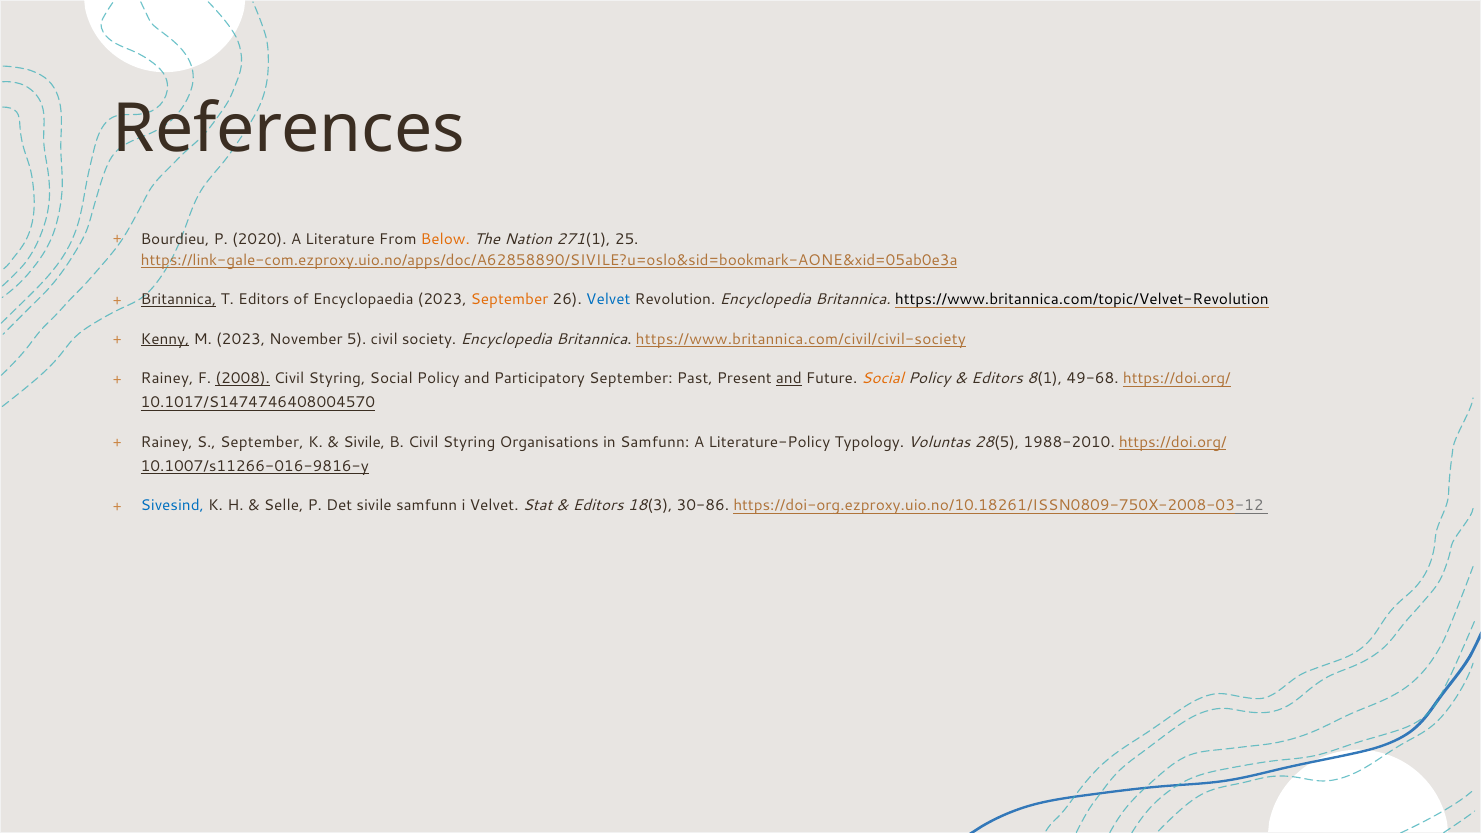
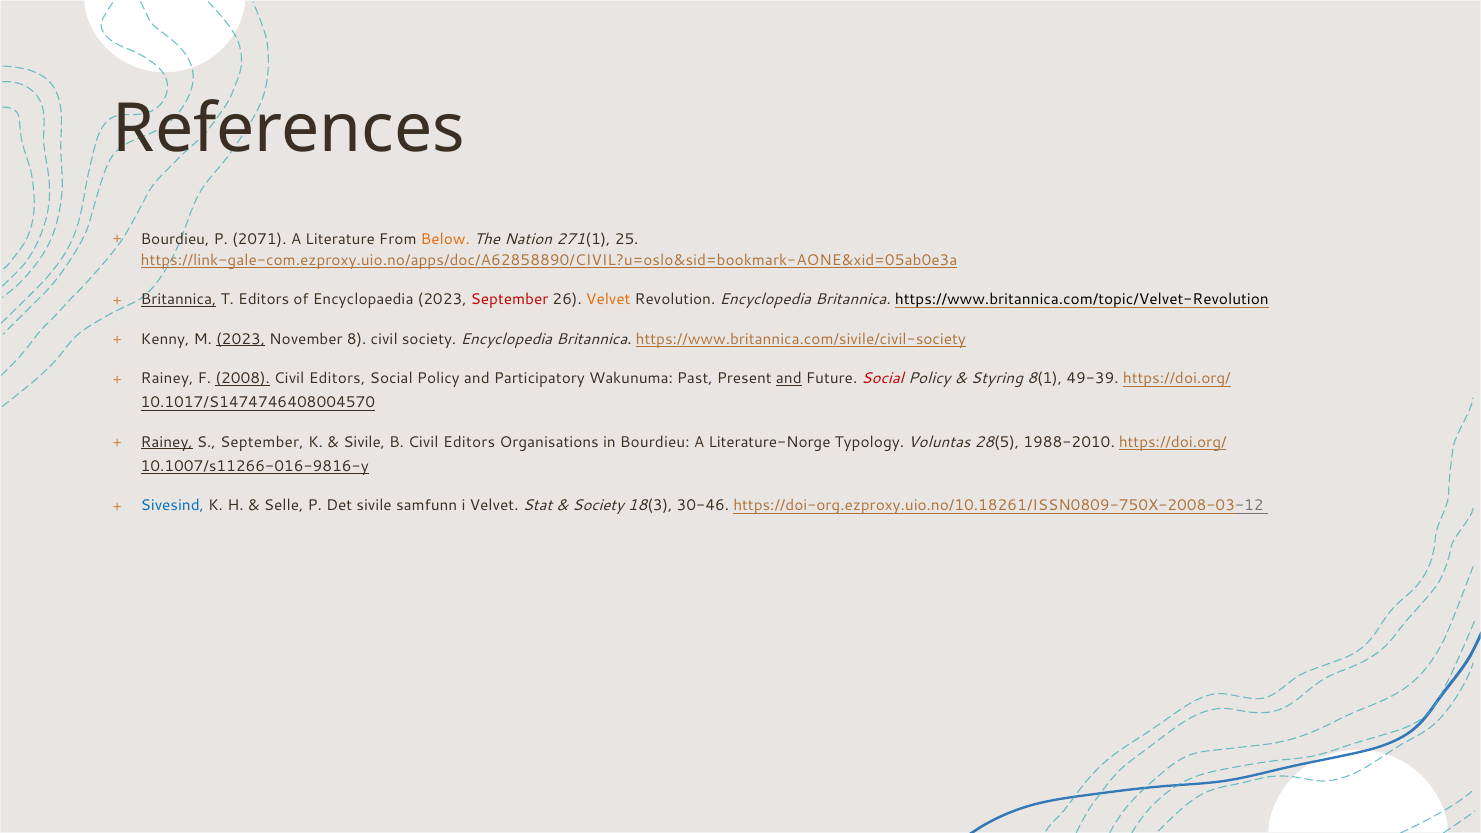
2020: 2020 -> 2071
https://link-gale-com.ezproxy.uio.no/apps/doc/A62858890/SIVILE?u=oslo&sid=bookmark-AONE&xid=05ab0e3a: https://link-gale-com.ezproxy.uio.no/apps/doc/A62858890/SIVILE?u=oslo&sid=bookmark-AONE&xid=05ab0e3a -> https://link-gale-com.ezproxy.uio.no/apps/doc/A62858890/CIVIL?u=oslo&sid=bookmark-AONE&xid=05ab0e3a
September at (510, 299) colour: orange -> red
Velvet at (608, 299) colour: blue -> orange
Kenny underline: present -> none
2023 at (241, 339) underline: none -> present
5: 5 -> 8
https://www.britannica.com/civil/civil-society: https://www.britannica.com/civil/civil-society -> https://www.britannica.com/sivile/civil-society
Styring at (337, 378): Styring -> Editors
Participatory September: September -> Wakunuma
Social at (883, 378) colour: orange -> red
Editors at (997, 378): Editors -> Styring
49-68: 49-68 -> 49-39
Rainey at (167, 442) underline: none -> present
B Civil Styring: Styring -> Editors
in Samfunn: Samfunn -> Bourdieu
Literature-Policy: Literature-Policy -> Literature-Norge
Editors at (598, 506): Editors -> Society
30-86: 30-86 -> 30-46
